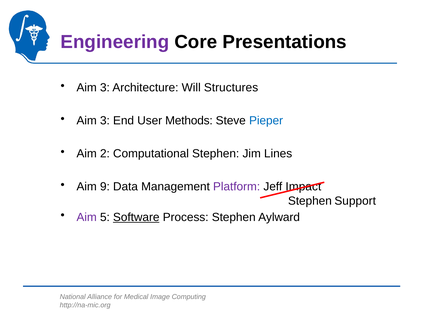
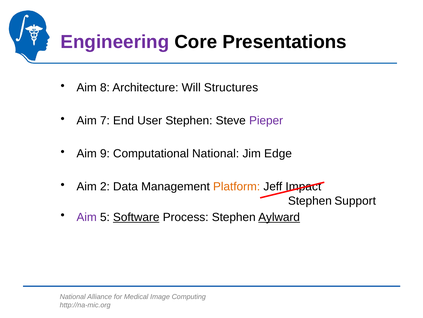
3 at (105, 88): 3 -> 8
3 at (105, 120): 3 -> 7
User Methods: Methods -> Stephen
Pieper colour: blue -> purple
2: 2 -> 9
Computational Stephen: Stephen -> National
Lines: Lines -> Edge
9: 9 -> 2
Platform colour: purple -> orange
Aylward underline: none -> present
